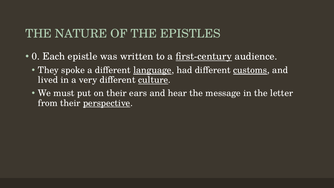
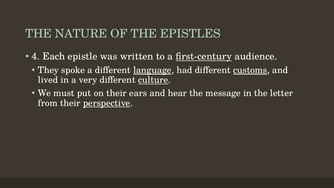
0: 0 -> 4
